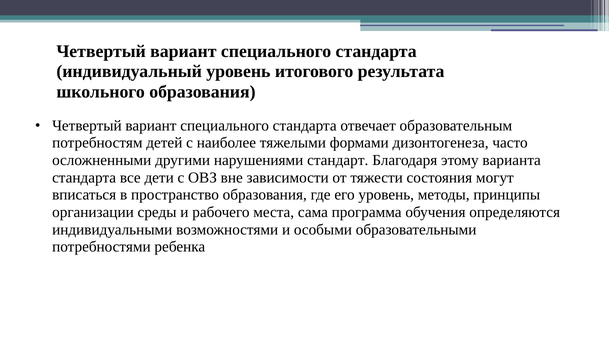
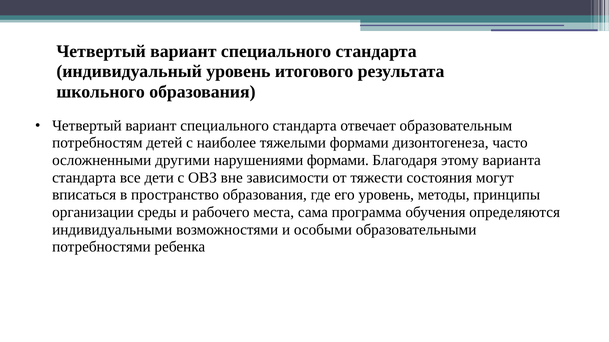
нарушениями стандарт: стандарт -> формами
